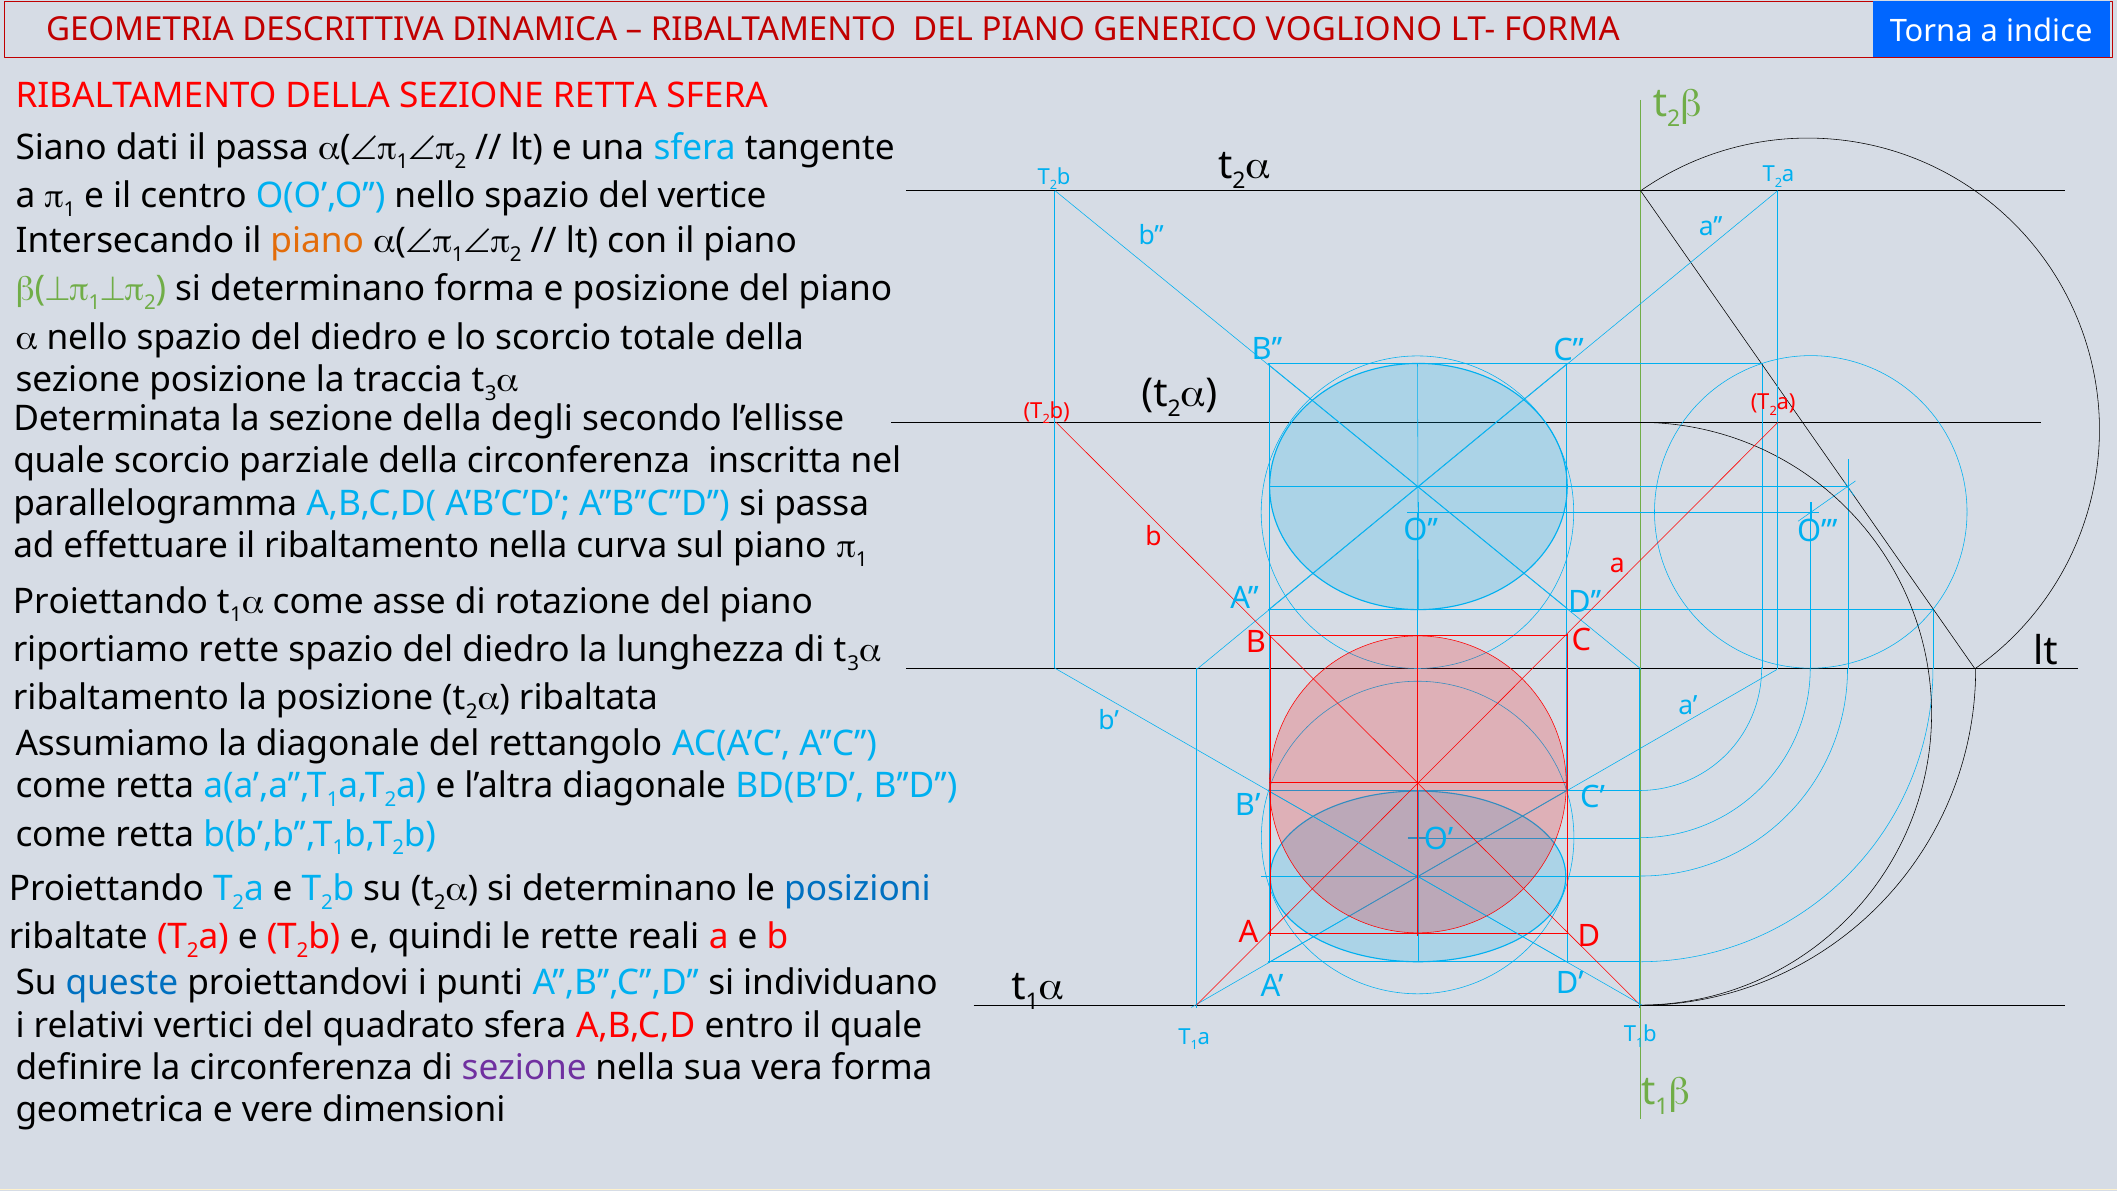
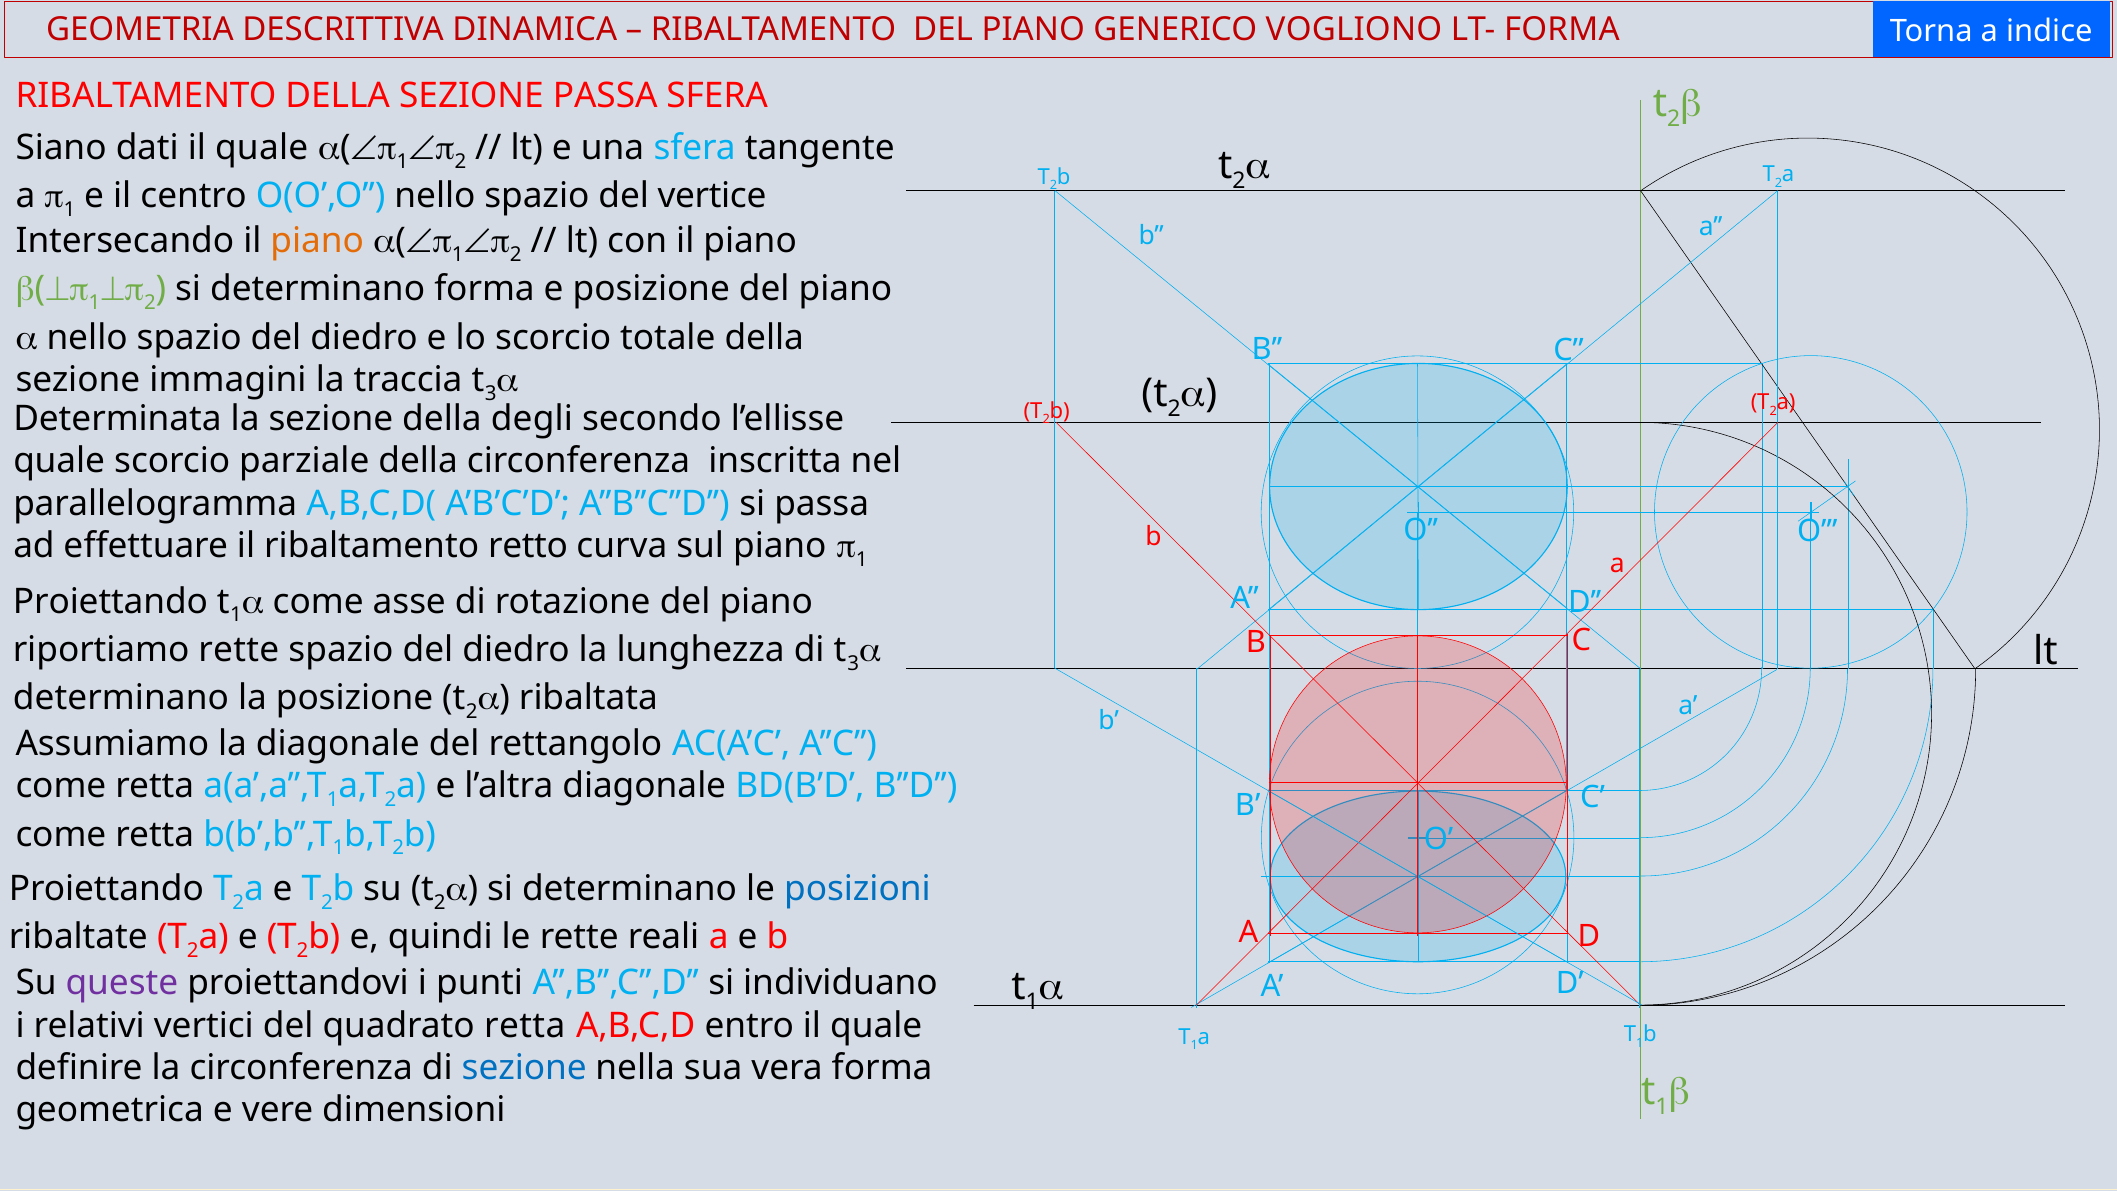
SEZIONE RETTA: RETTA -> PASSA
dati il passa: passa -> quale
sezione posizione: posizione -> immagini
ribaltamento nella: nella -> retto
ribaltamento at (121, 698): ribaltamento -> determinano
queste colour: blue -> purple
quadrato sfera: sfera -> retta
sezione at (524, 1068) colour: purple -> blue
